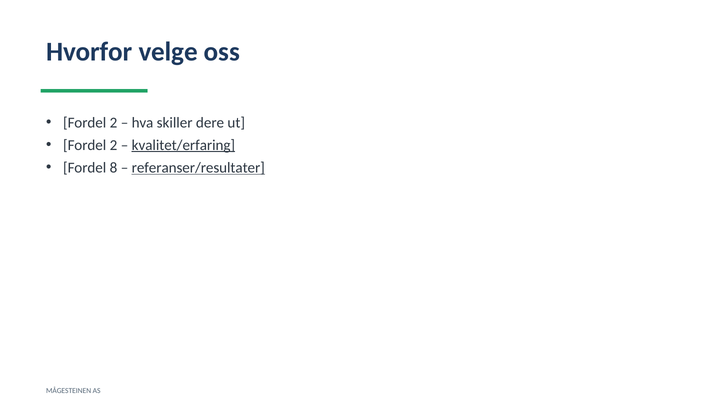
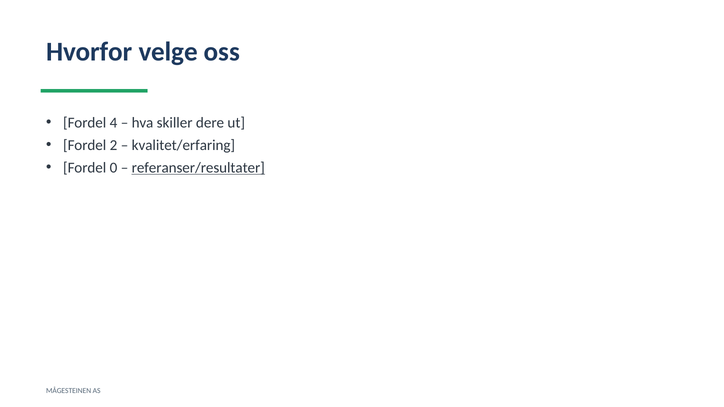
2 at (114, 123): 2 -> 4
kvalitet/erfaring underline: present -> none
8: 8 -> 0
